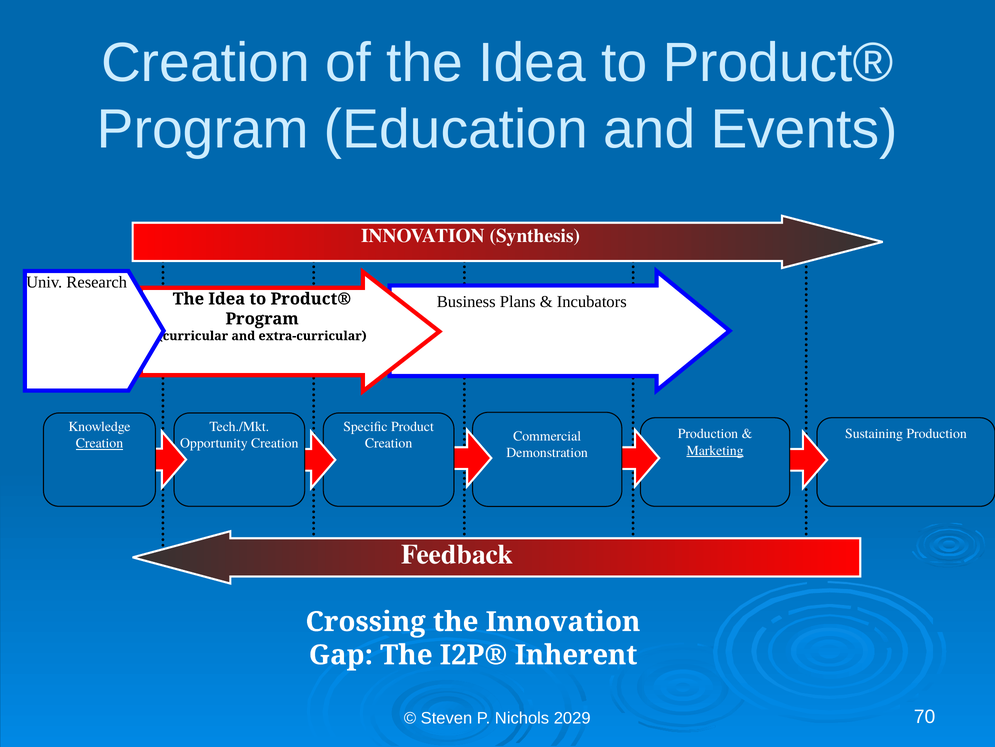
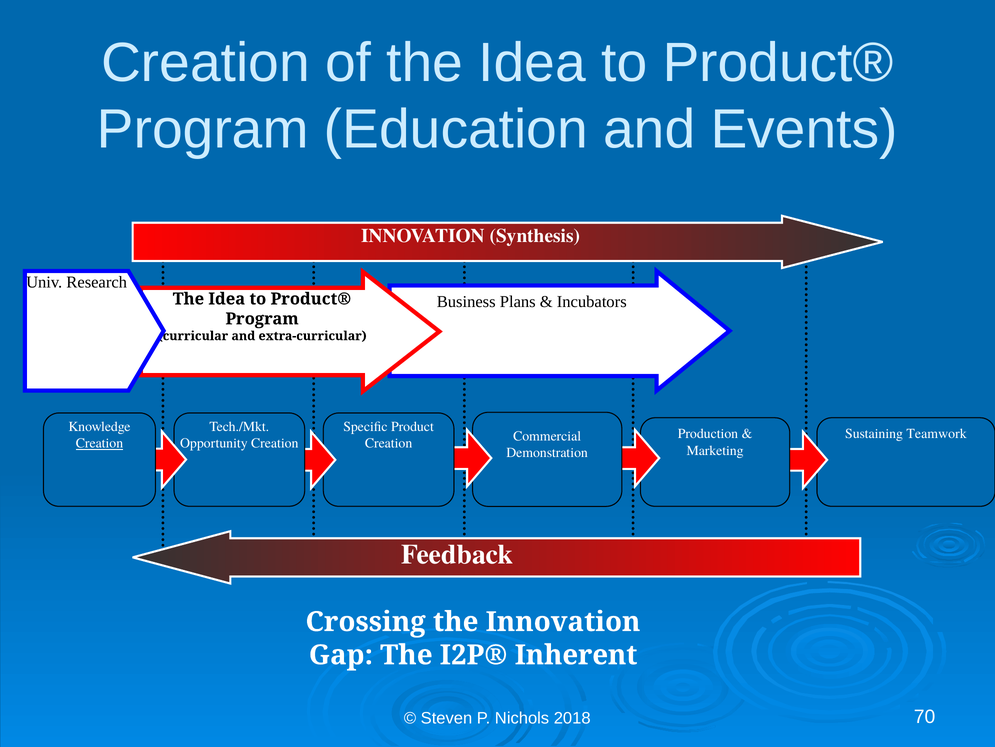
Sustaining Production: Production -> Teamwork
Marketing underline: present -> none
2029: 2029 -> 2018
